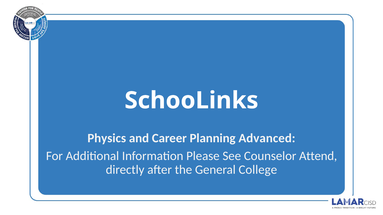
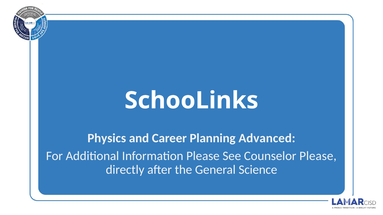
Counselor Attend: Attend -> Please
College: College -> Science
